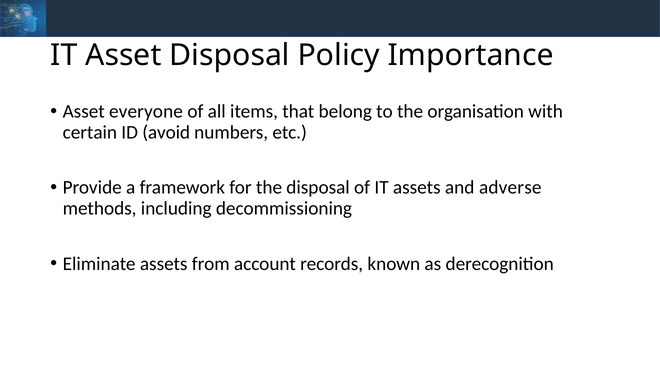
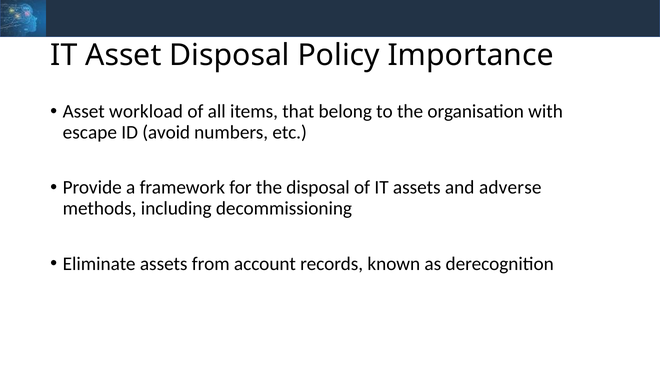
everyone: everyone -> workload
certain: certain -> escape
